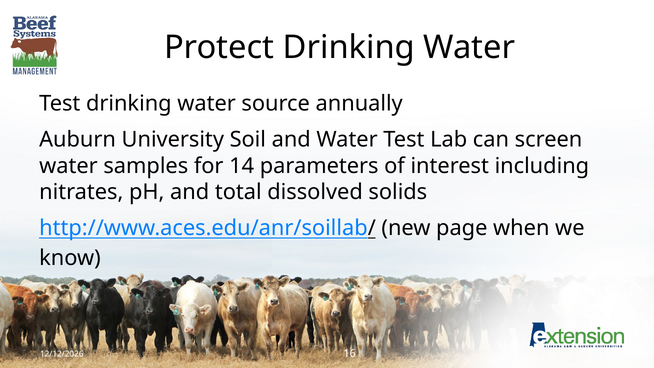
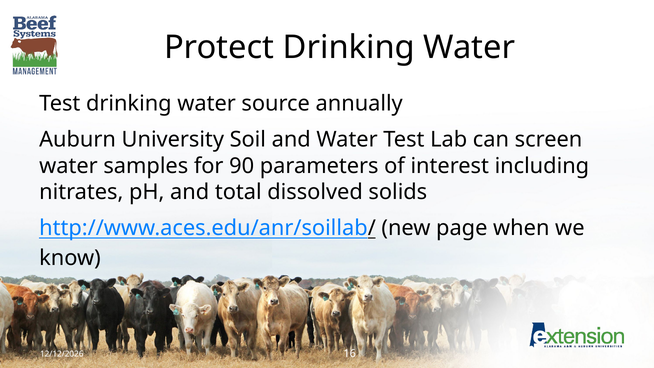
14: 14 -> 90
